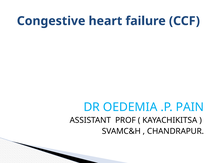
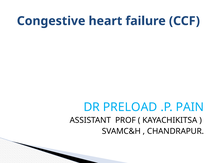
OEDEMIA: OEDEMIA -> PRELOAD
